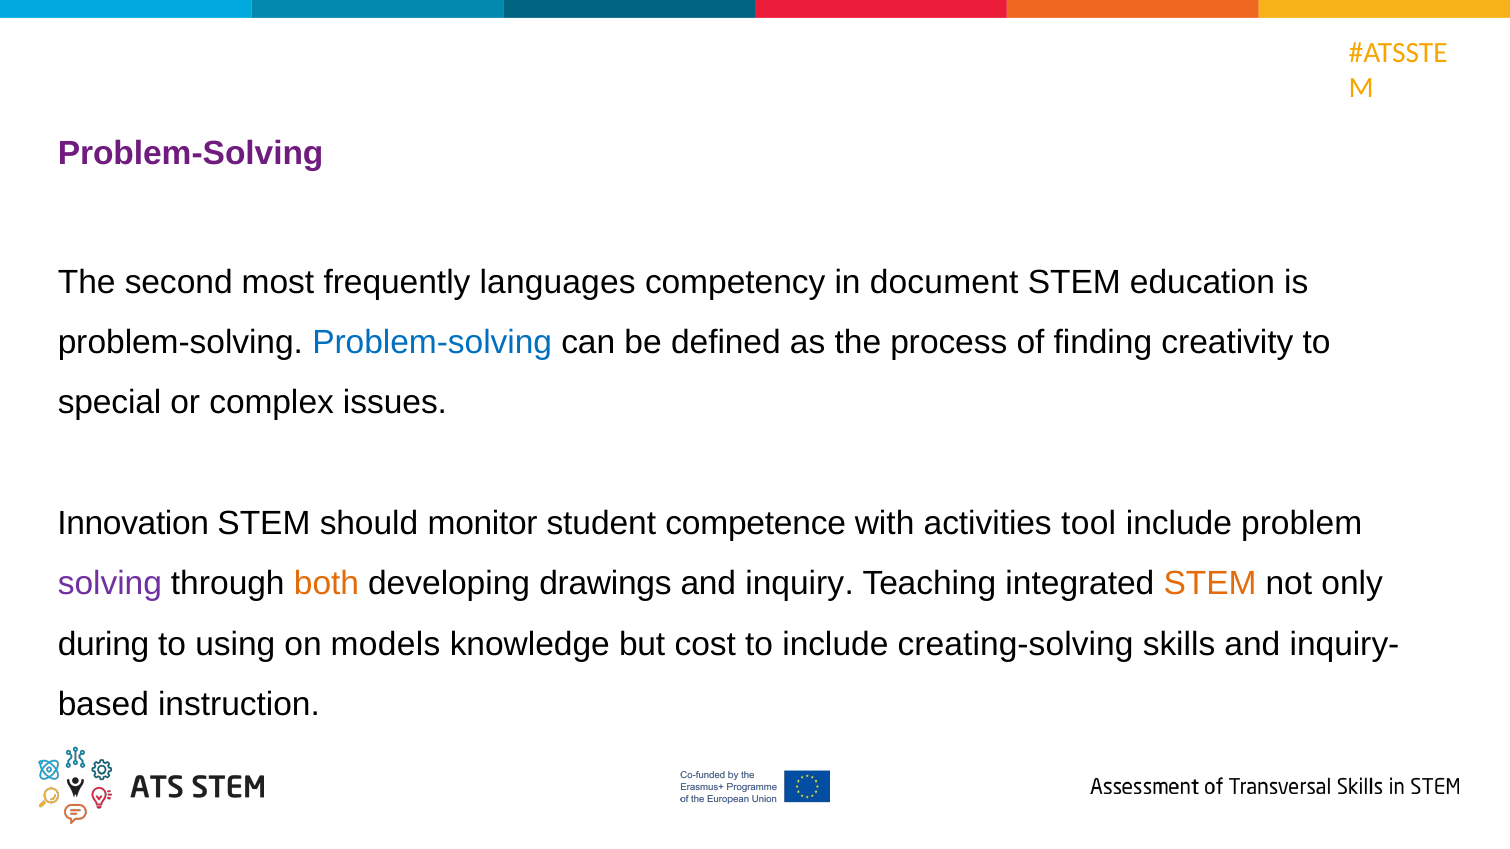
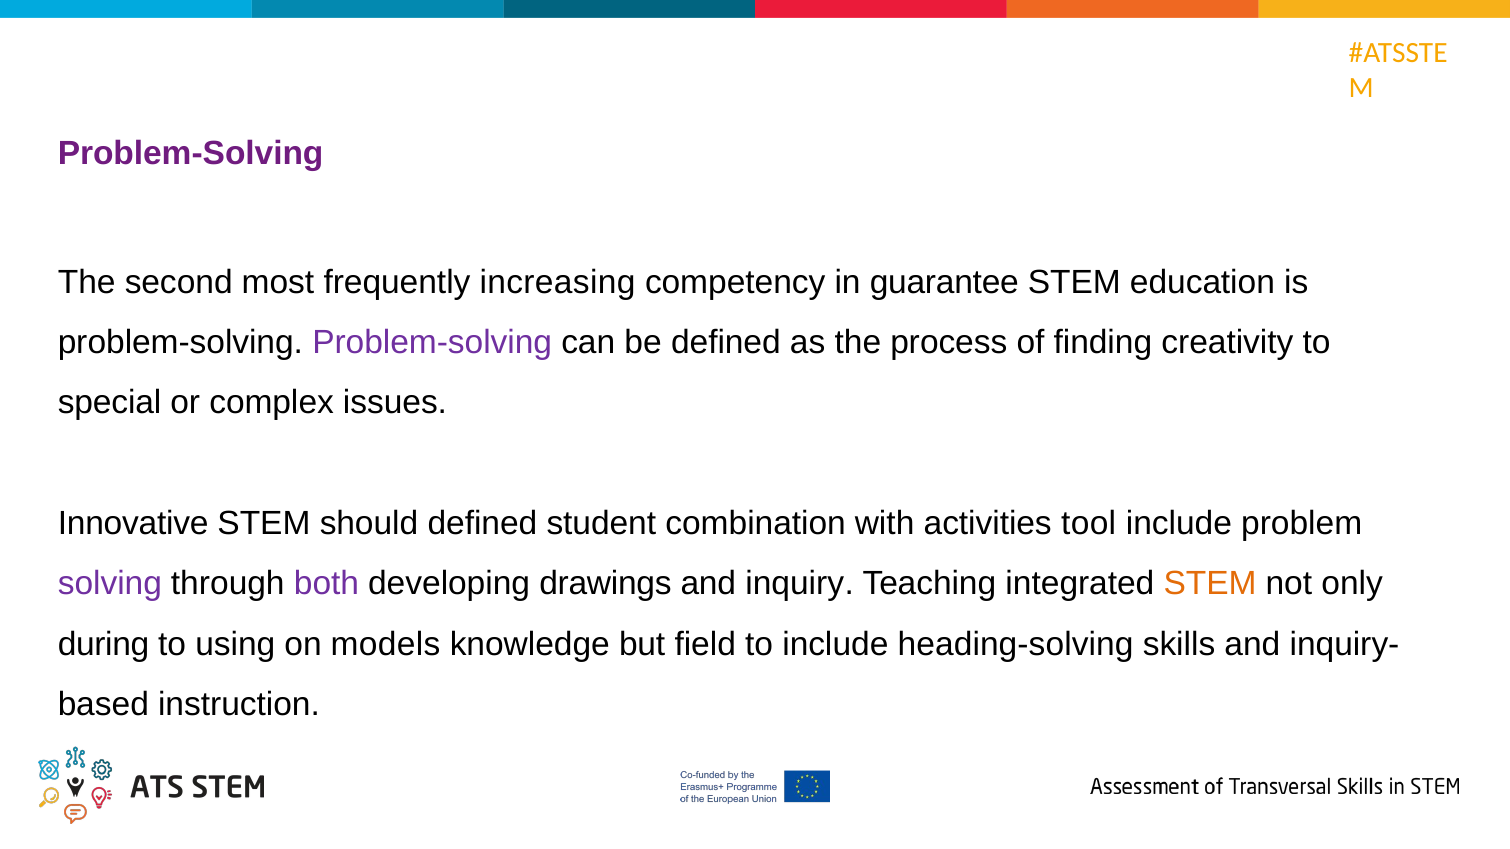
languages: languages -> increasing
document: document -> guarantee
Problem-solving at (432, 343) colour: blue -> purple
Innovation: Innovation -> Innovative
should monitor: monitor -> defined
competence: competence -> combination
both colour: orange -> purple
cost: cost -> field
creating-solving: creating-solving -> heading-solving
